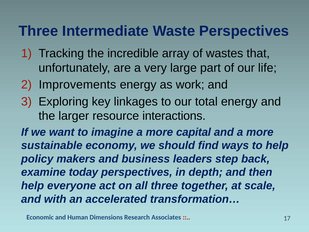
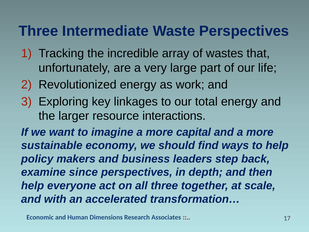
Improvements: Improvements -> Revolutionized
today: today -> since
